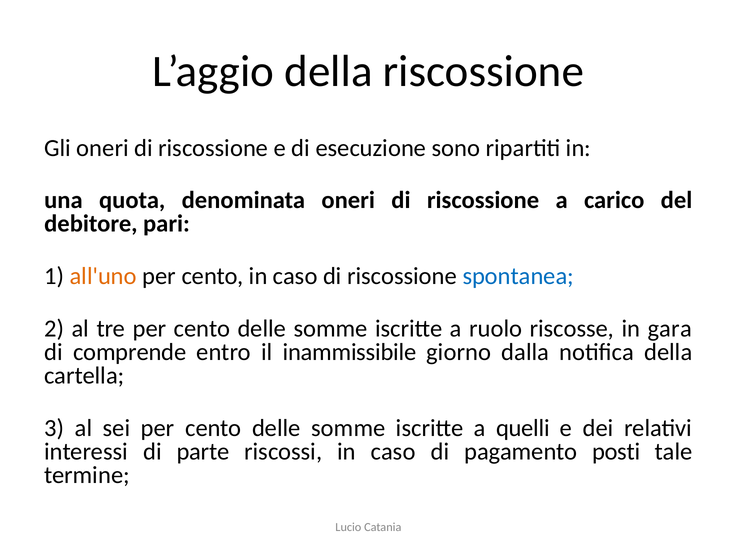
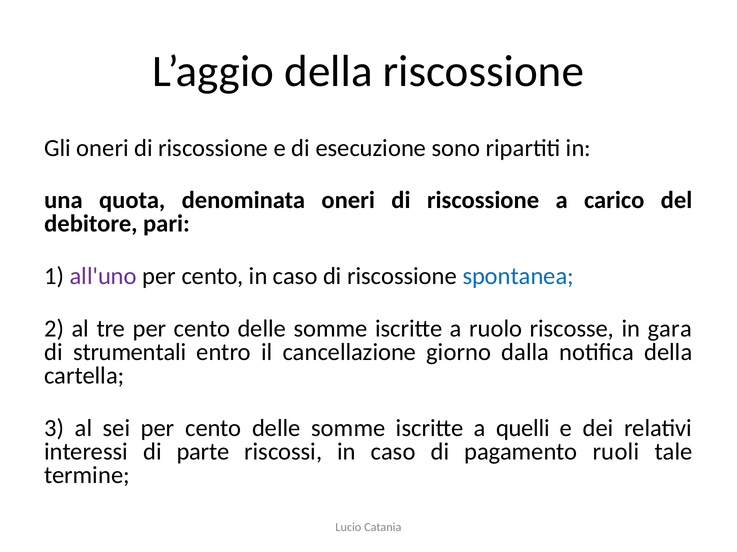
all'uno colour: orange -> purple
comprende: comprende -> strumentali
inammissibile: inammissibile -> cancellazione
posti: posti -> ruoli
